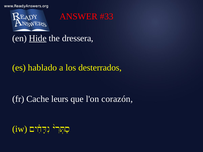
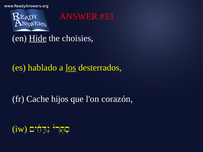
dressera: dressera -> choisies
los underline: none -> present
leurs: leurs -> hijos
